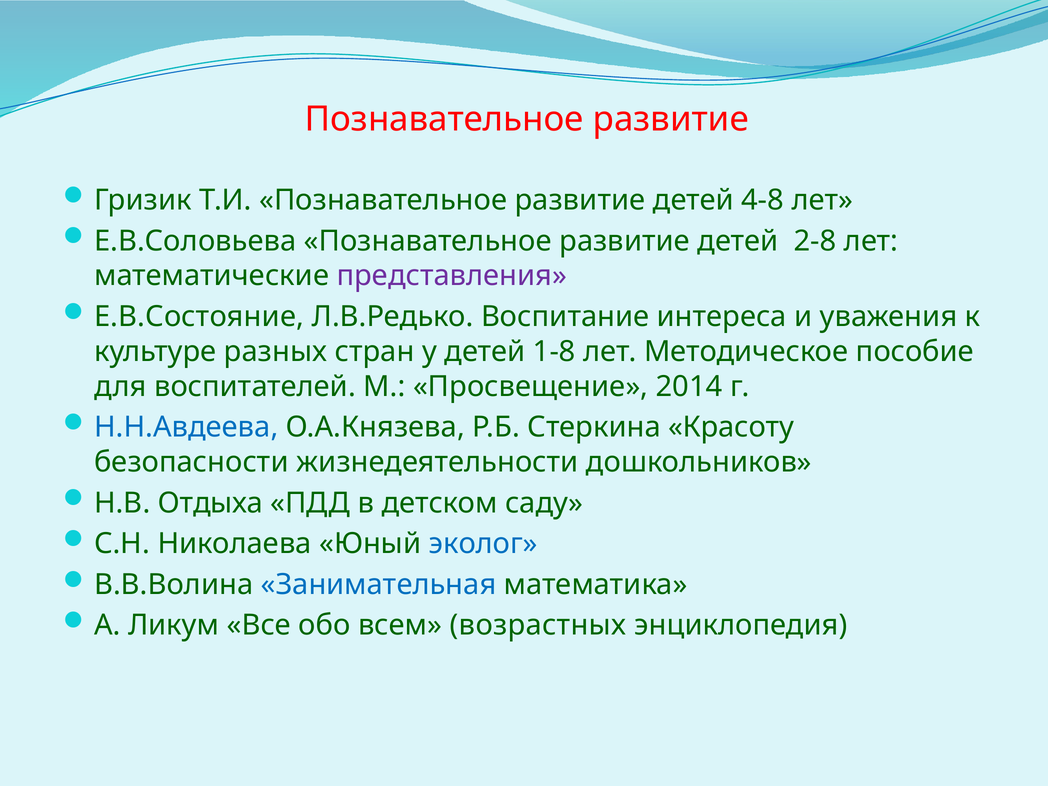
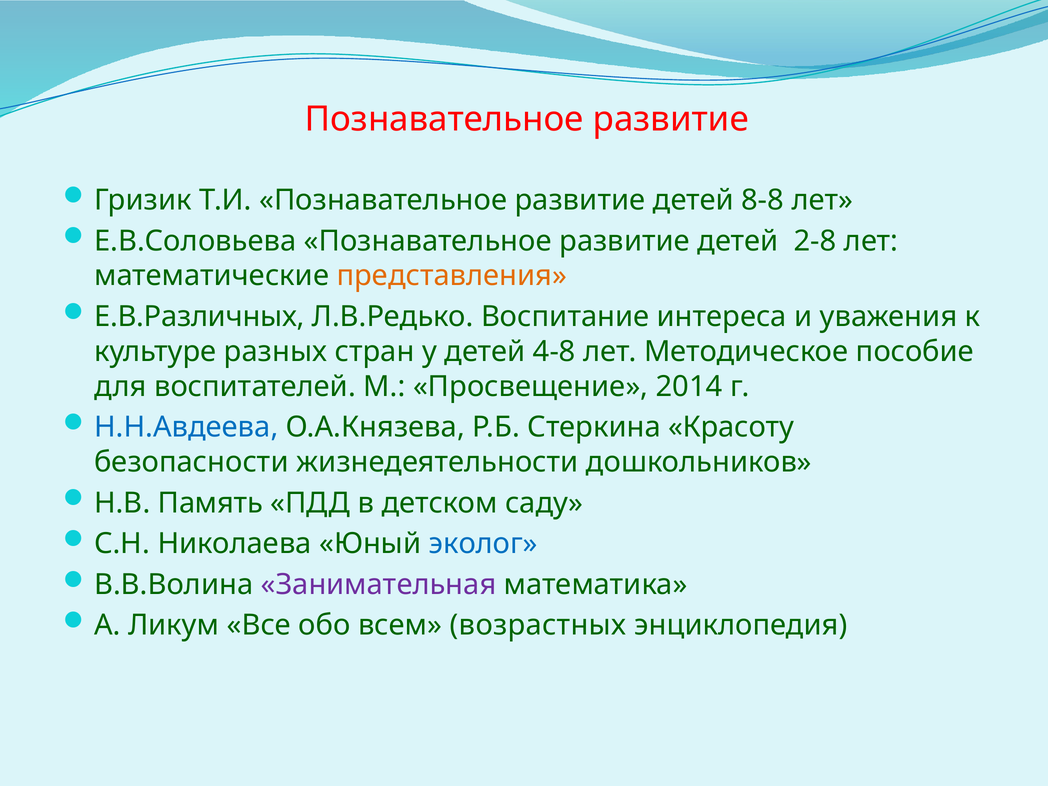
4-8: 4-8 -> 8-8
представления colour: purple -> orange
Е.В.Состояние: Е.В.Состояние -> Е.В.Различных
1-8: 1-8 -> 4-8
Отдыха: Отдыха -> Память
Занимательная colour: blue -> purple
